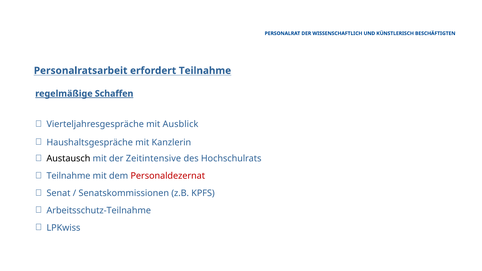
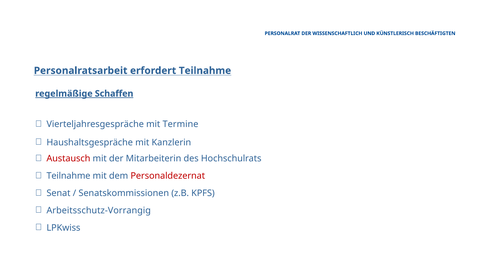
Ausblick: Ausblick -> Termine
Austausch colour: black -> red
Zeitintensive: Zeitintensive -> Mitarbeiterin
Arbeitsschutz-Teilnahme: Arbeitsschutz-Teilnahme -> Arbeitsschutz-Vorrangig
